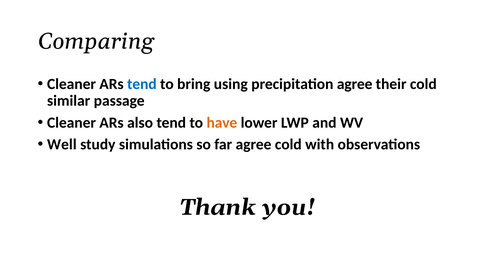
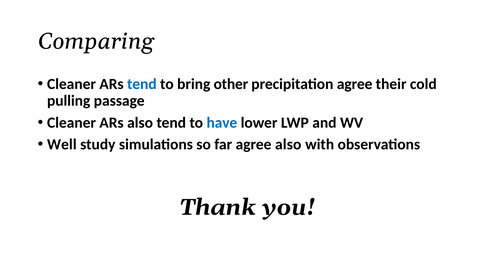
using: using -> other
similar: similar -> pulling
have colour: orange -> blue
agree cold: cold -> also
